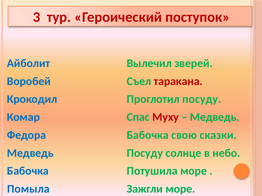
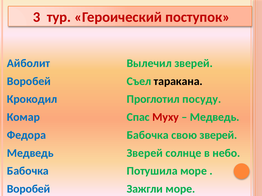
таракана colour: red -> black
свою сказки: сказки -> зверей
Медведь Посуду: Посуду -> Зверей
Помыла at (28, 189): Помыла -> Воробей
